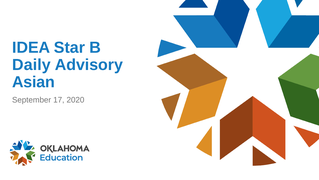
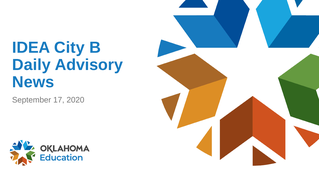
Star: Star -> City
Asian: Asian -> News
